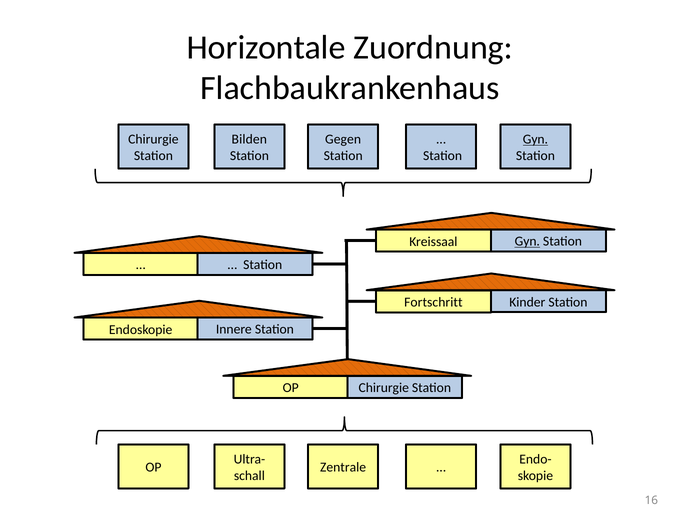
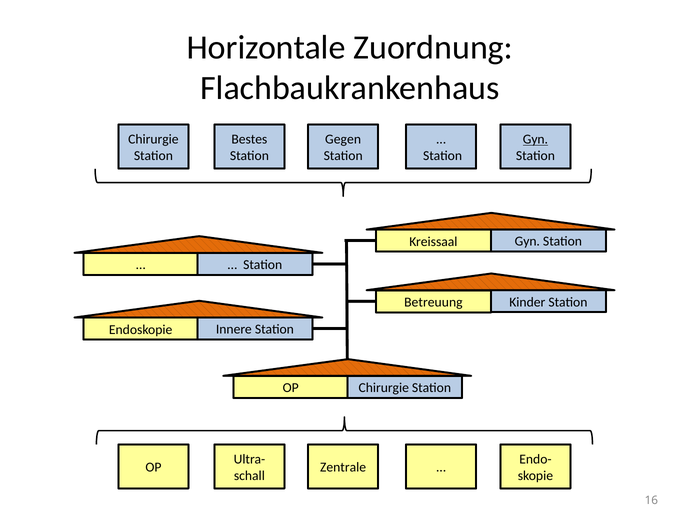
Bilden: Bilden -> Bestes
Gyn at (527, 241) underline: present -> none
Fortschritt: Fortschritt -> Betreuung
